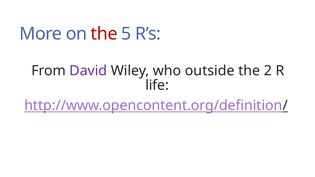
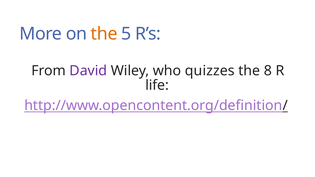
the at (104, 34) colour: red -> orange
outside: outside -> quizzes
2: 2 -> 8
